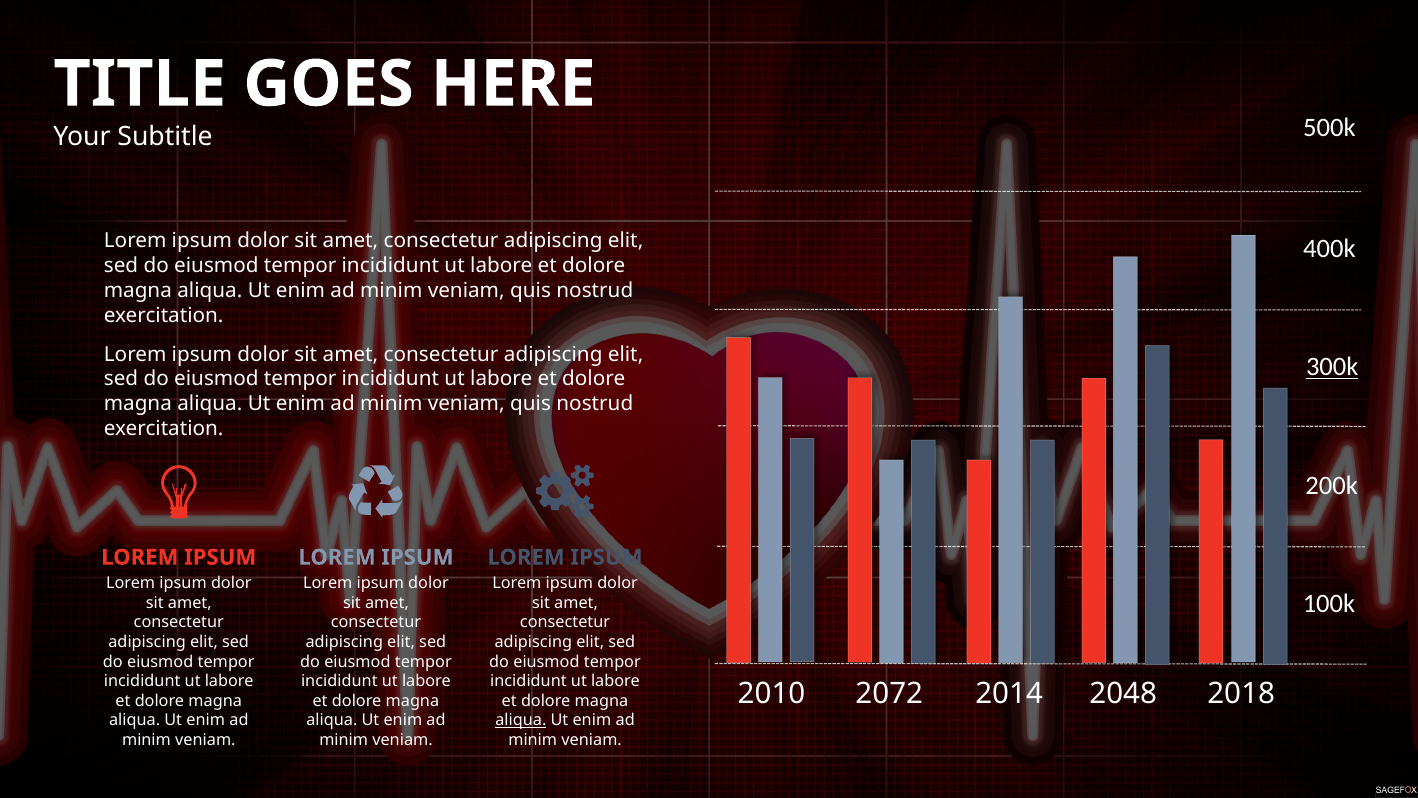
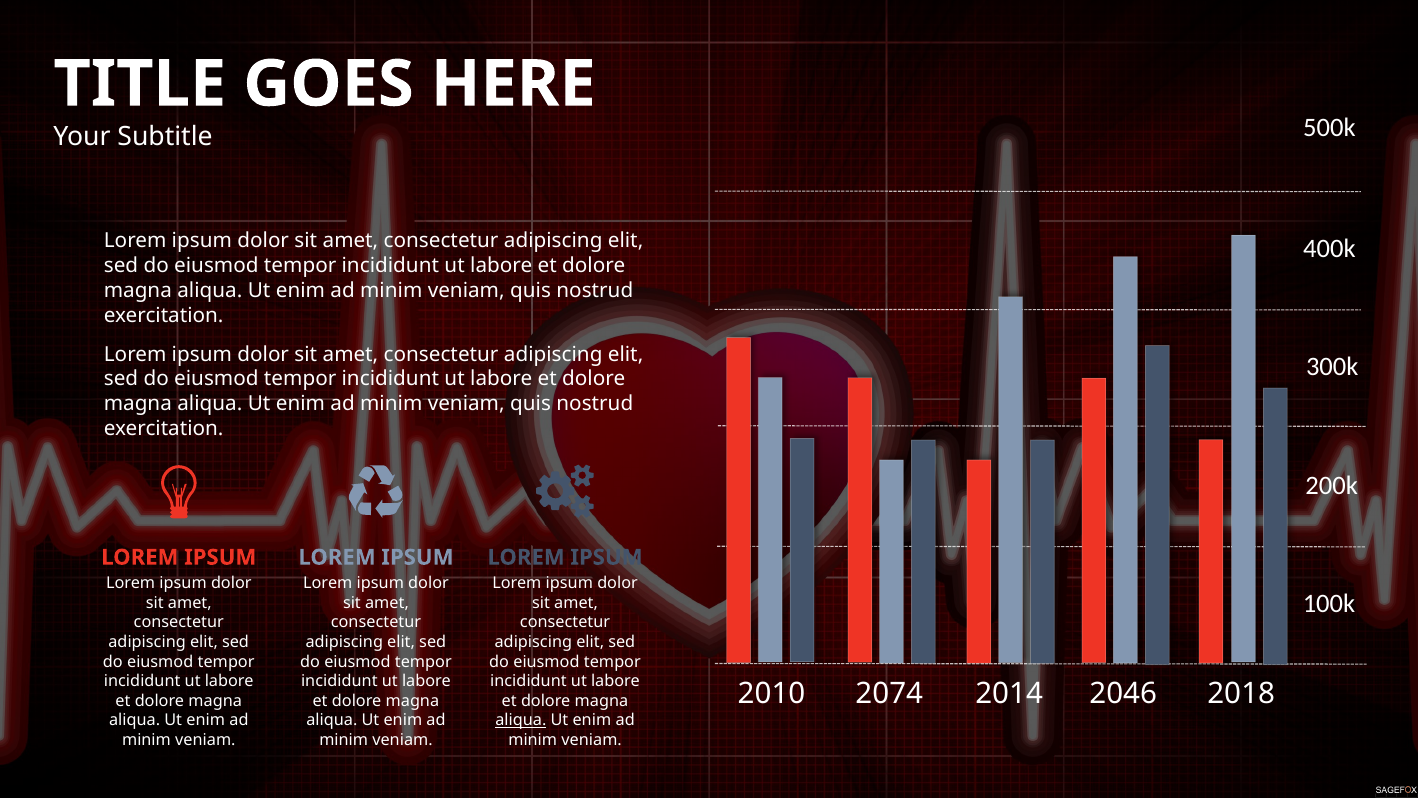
300k underline: present -> none
2072: 2072 -> 2074
2048: 2048 -> 2046
